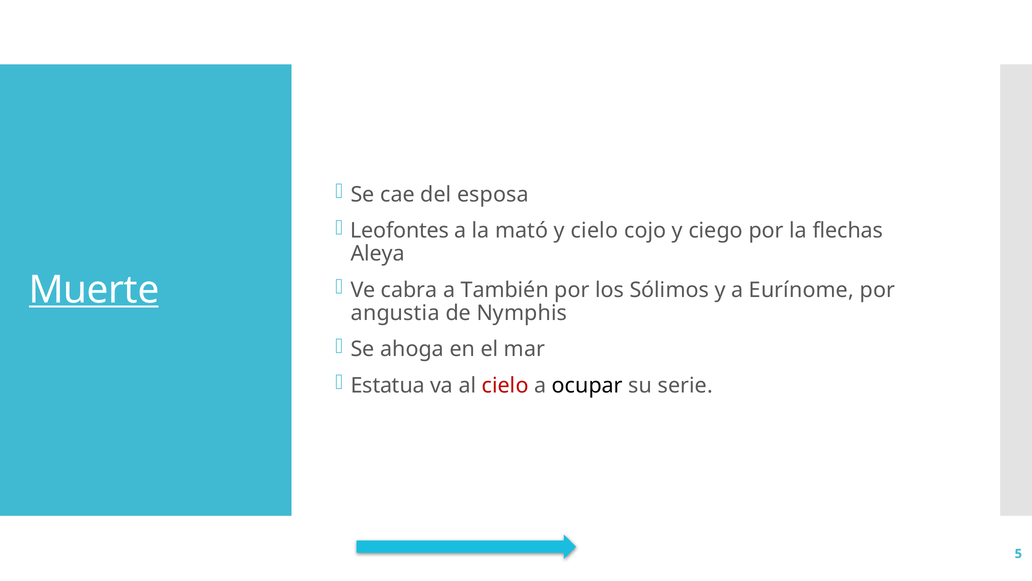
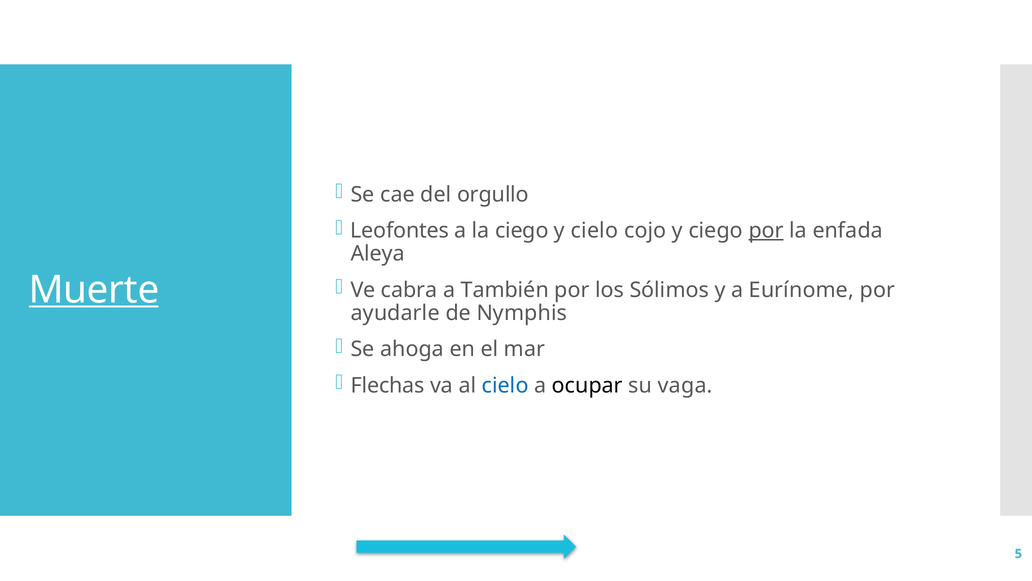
esposa: esposa -> orgullo
la mató: mató -> ciego
por at (766, 230) underline: none -> present
flechas: flechas -> enfada
angustia: angustia -> ayudarle
Estatua: Estatua -> Flechas
cielo at (505, 385) colour: red -> blue
serie: serie -> vaga
